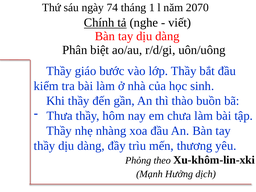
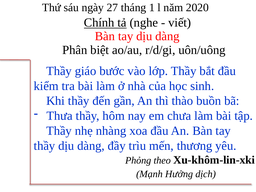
74: 74 -> 27
2070: 2070 -> 2020
